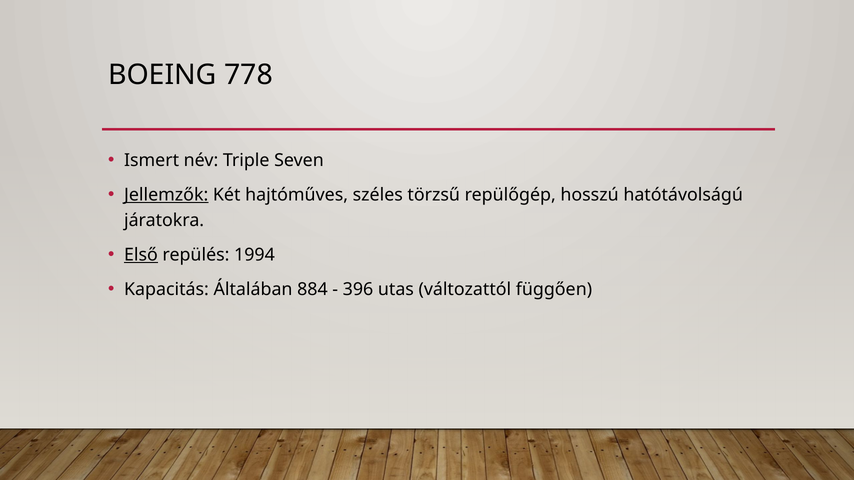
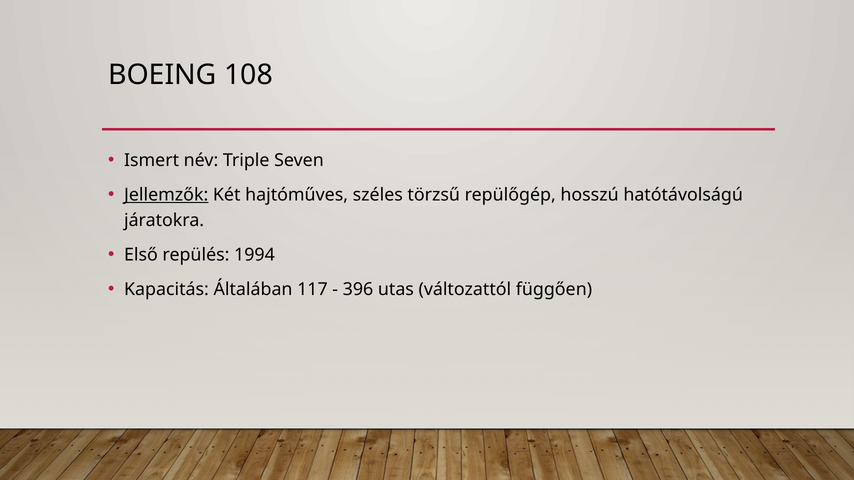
778: 778 -> 108
Első underline: present -> none
884: 884 -> 117
